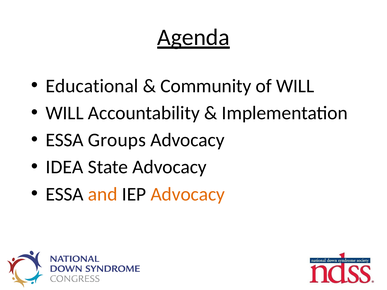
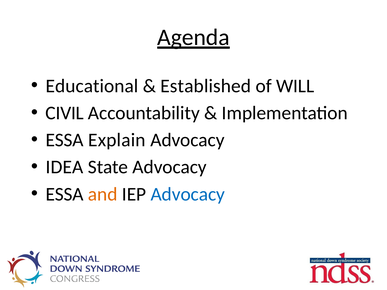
Community: Community -> Established
WILL at (65, 113): WILL -> CIVIL
Groups: Groups -> Explain
Advocacy at (188, 194) colour: orange -> blue
